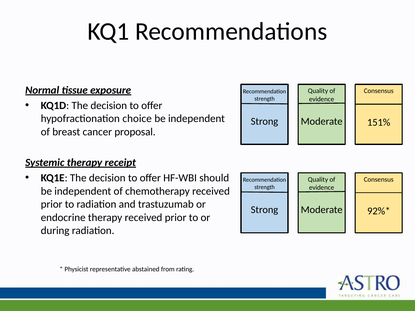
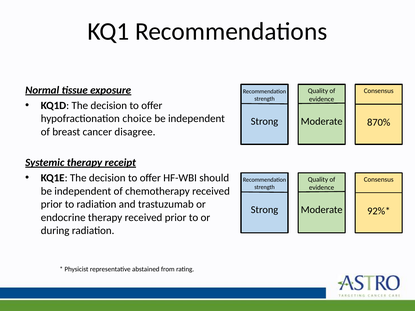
151%: 151% -> 870%
proposal: proposal -> disagree
